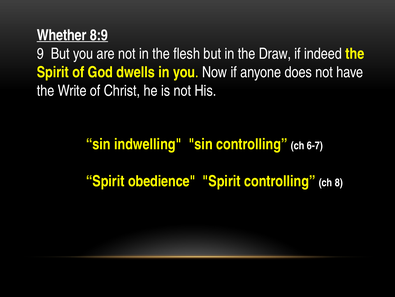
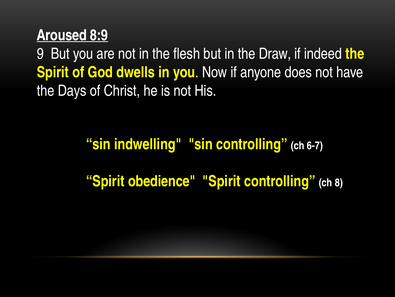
Whether: Whether -> Aroused
Write: Write -> Days
